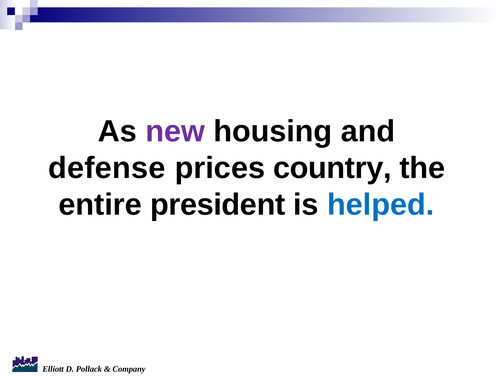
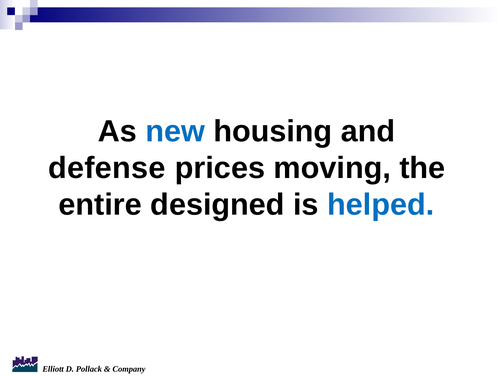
new colour: purple -> blue
country: country -> moving
president: president -> designed
